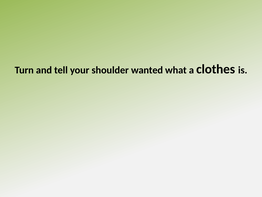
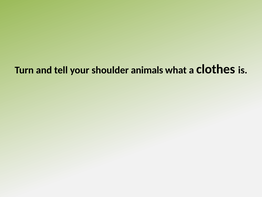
wanted: wanted -> animals
